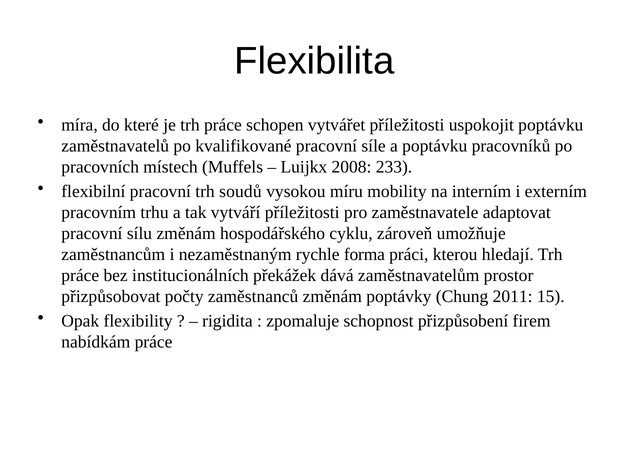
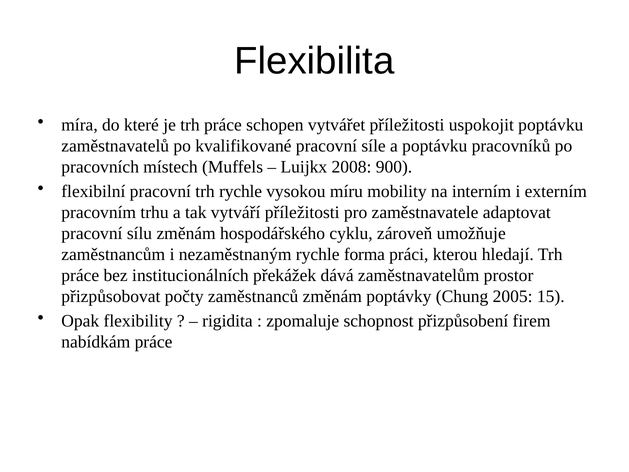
233: 233 -> 900
trh soudů: soudů -> rychle
2011: 2011 -> 2005
